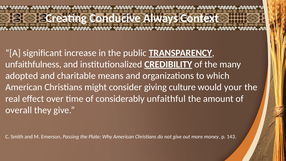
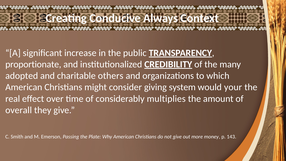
unfaithfulness: unfaithfulness -> proportionate
means: means -> others
culture: culture -> system
unfaithful: unfaithful -> multiplies
